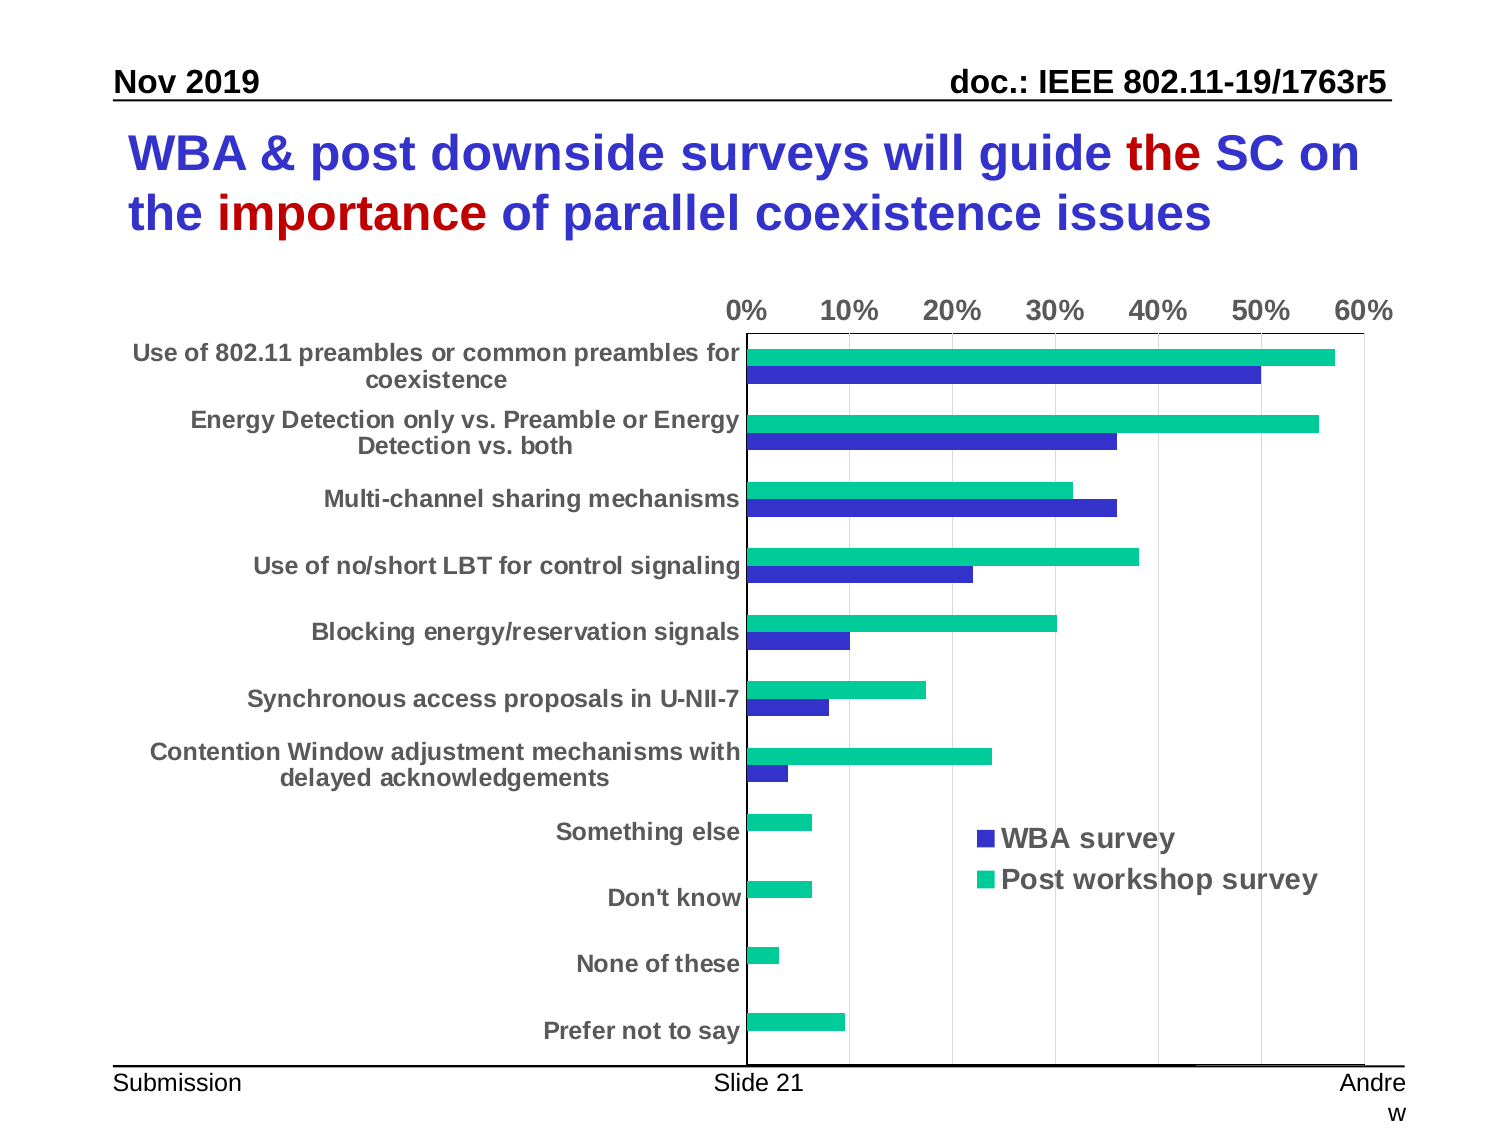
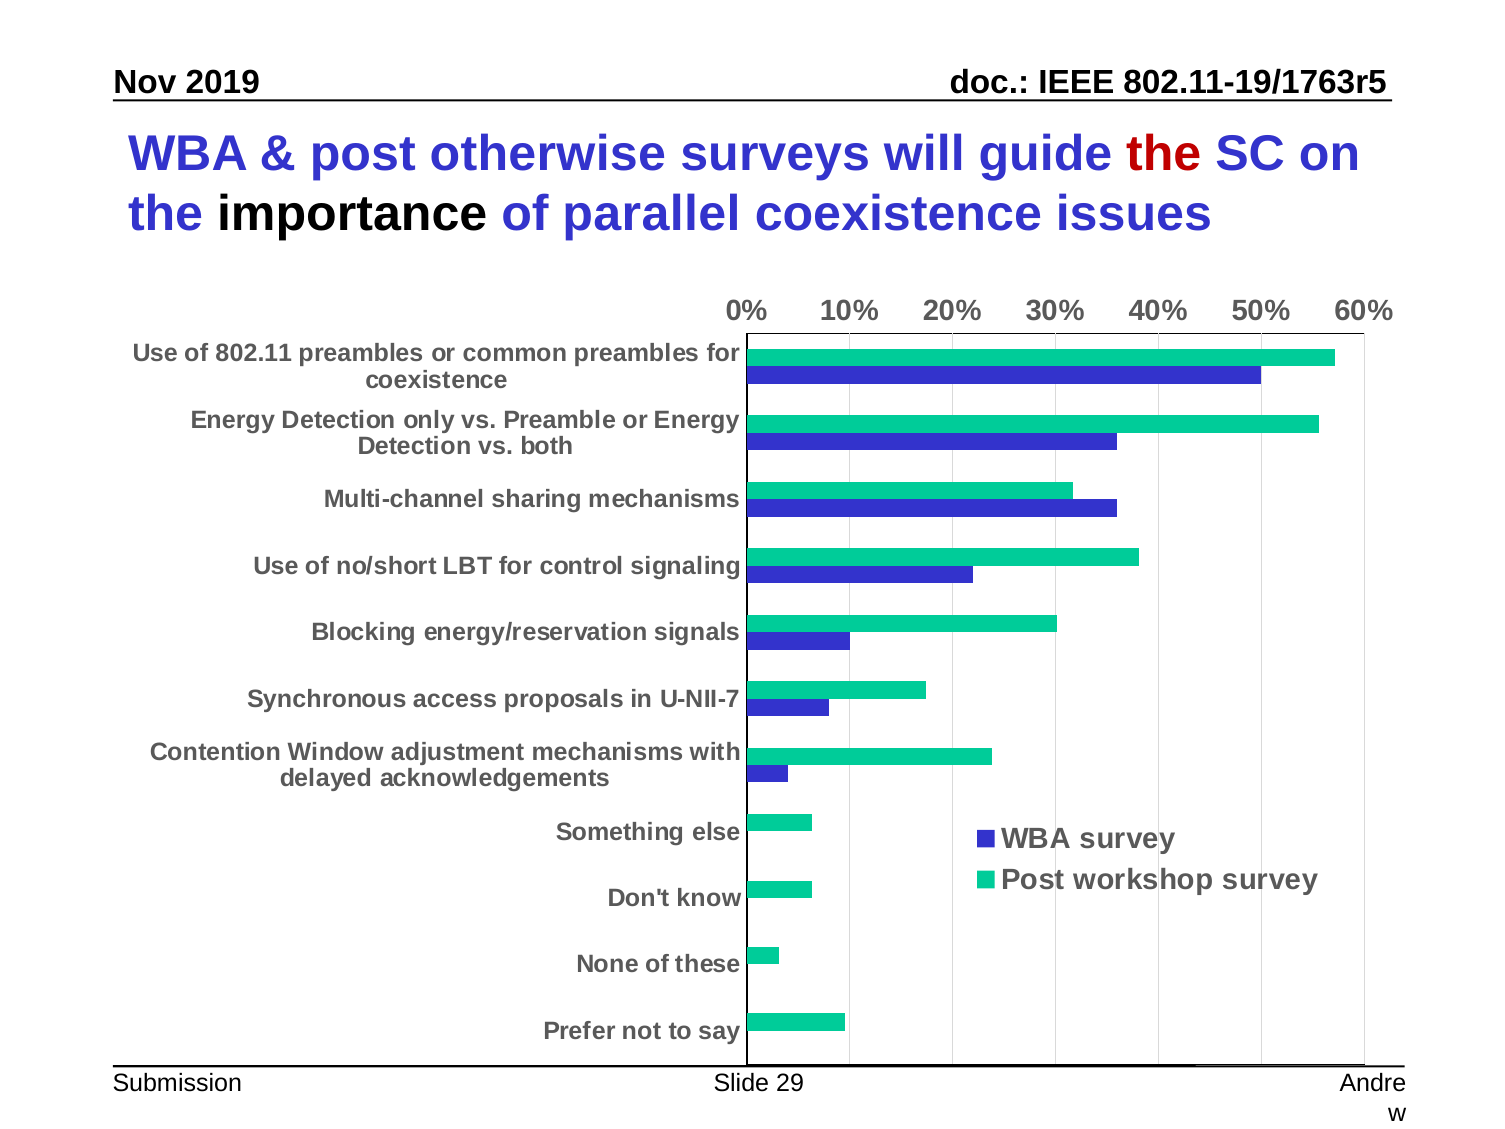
downside: downside -> otherwise
importance colour: red -> black
21: 21 -> 29
